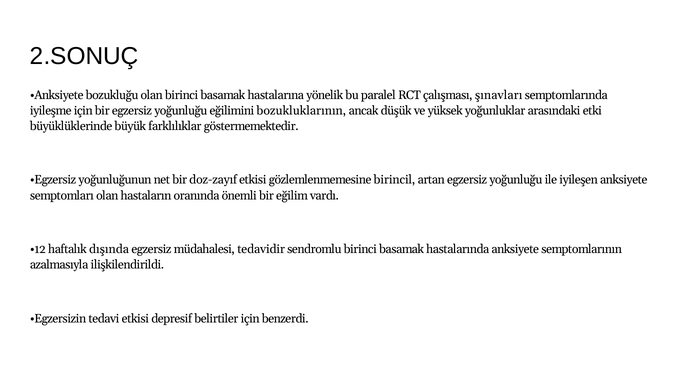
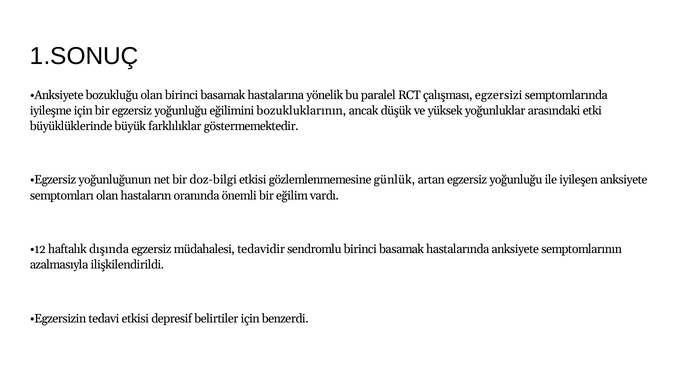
2.SONUÇ: 2.SONUÇ -> 1.SONUÇ
şınavları: şınavları -> egzersizi
doz-zayıf: doz-zayıf -> doz-bilgi
birincil: birincil -> günlük
